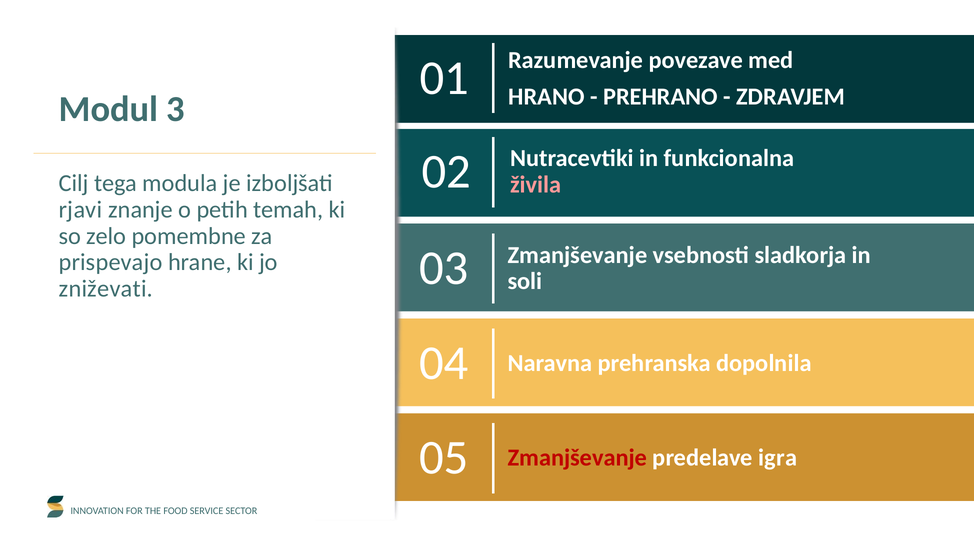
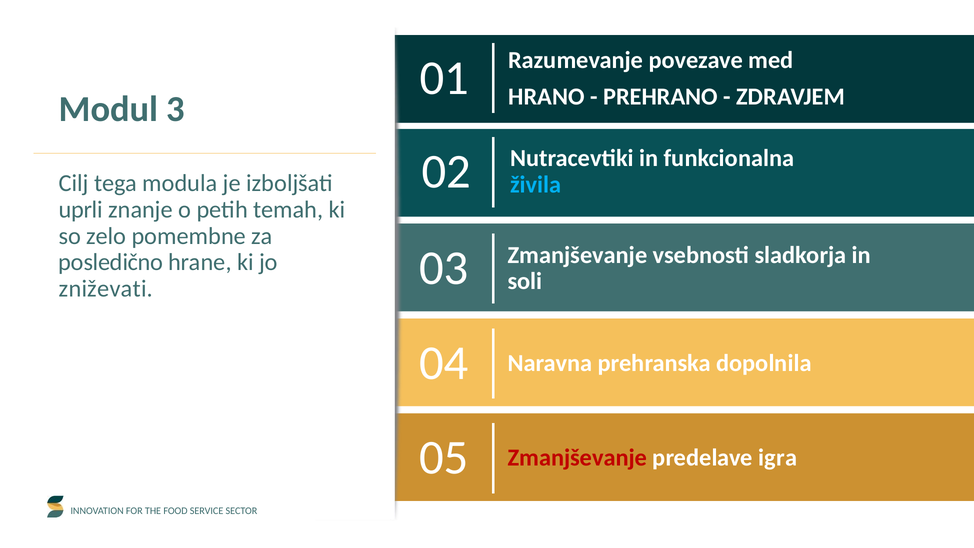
živila colour: pink -> light blue
rjavi: rjavi -> uprli
prispevajo: prispevajo -> posledično
